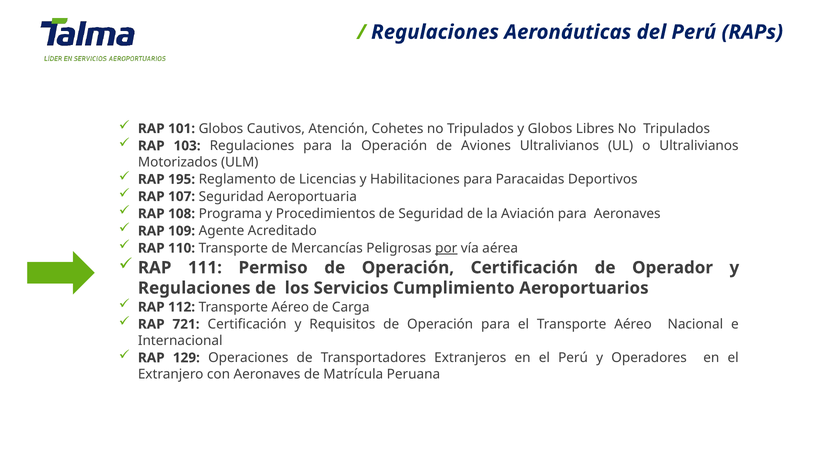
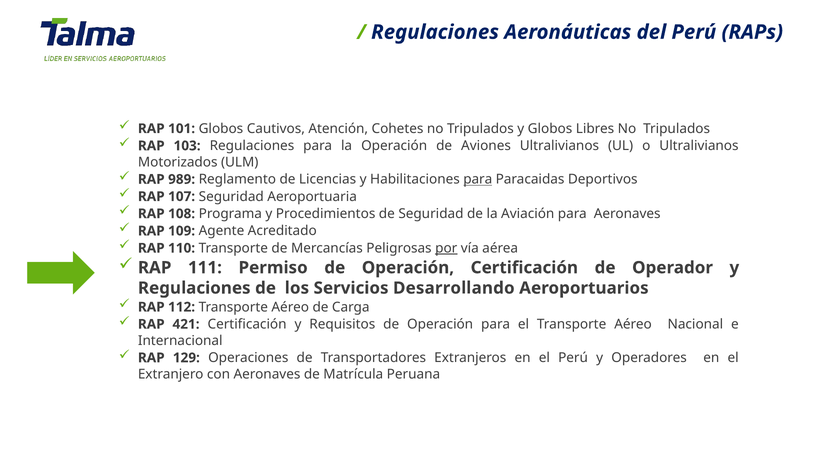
195: 195 -> 989
para at (478, 179) underline: none -> present
Cumplimiento: Cumplimiento -> Desarrollando
721: 721 -> 421
